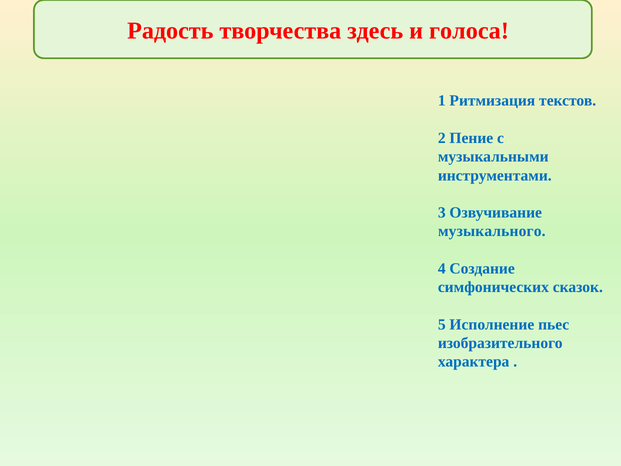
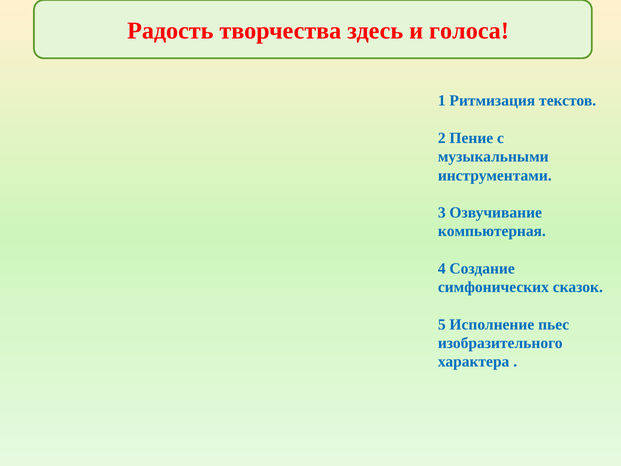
музыкального: музыкального -> компьютерная
